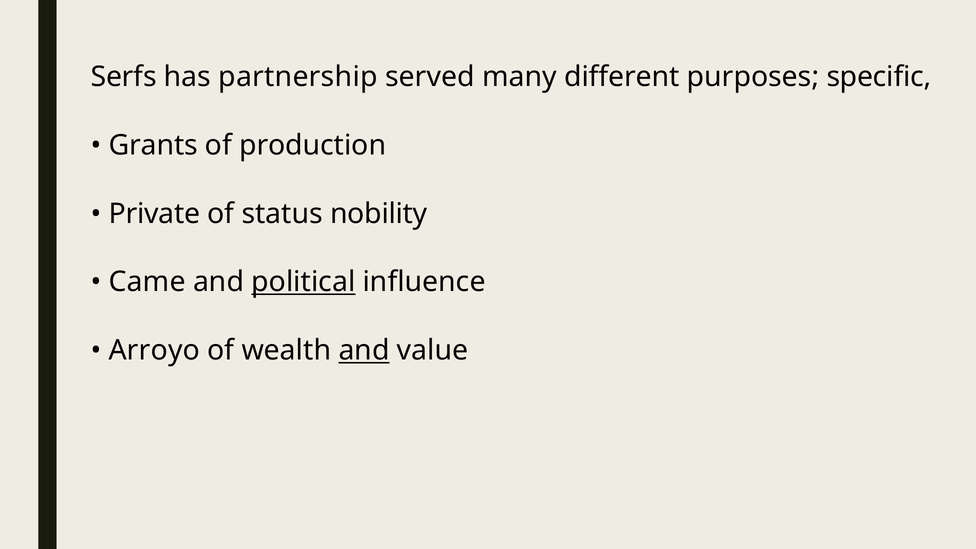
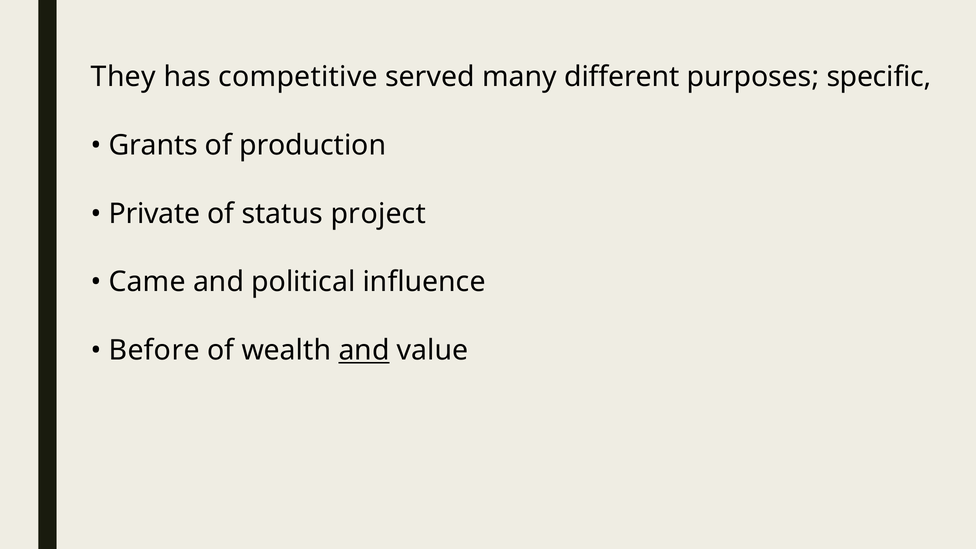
Serfs: Serfs -> They
partnership: partnership -> competitive
nobility: nobility -> project
political underline: present -> none
Arroyo: Arroyo -> Before
